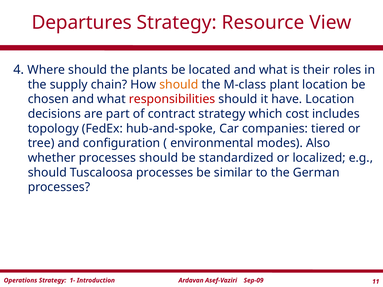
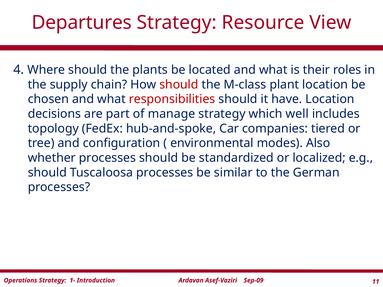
should at (179, 85) colour: orange -> red
contract: contract -> manage
cost: cost -> well
